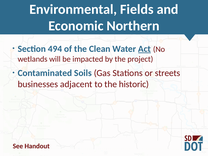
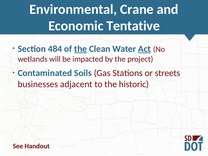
Fields: Fields -> Crane
Northern: Northern -> Tentative
494: 494 -> 484
the at (81, 49) underline: none -> present
